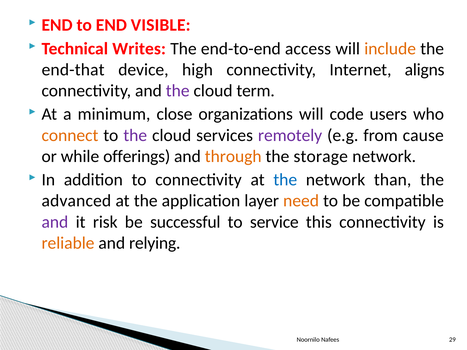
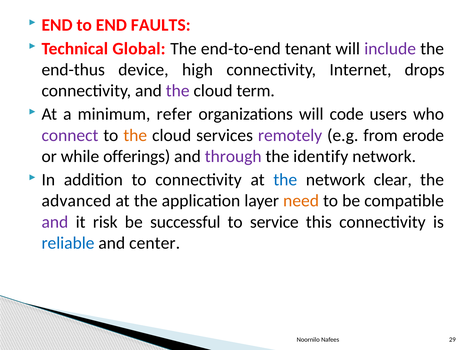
VISIBLE: VISIBLE -> FAULTS
Writes: Writes -> Global
access: access -> tenant
include colour: orange -> purple
end-that: end-that -> end-thus
aligns: aligns -> drops
close: close -> refer
connect colour: orange -> purple
the at (135, 135) colour: purple -> orange
cause: cause -> erode
through colour: orange -> purple
storage: storage -> identify
than: than -> clear
reliable colour: orange -> blue
relying: relying -> center
